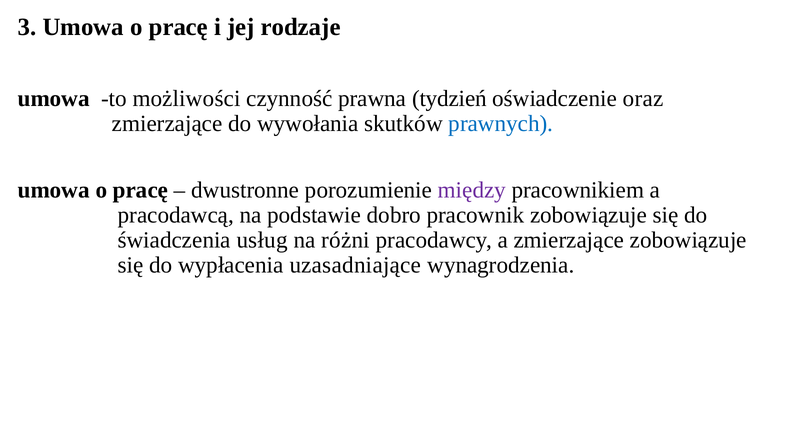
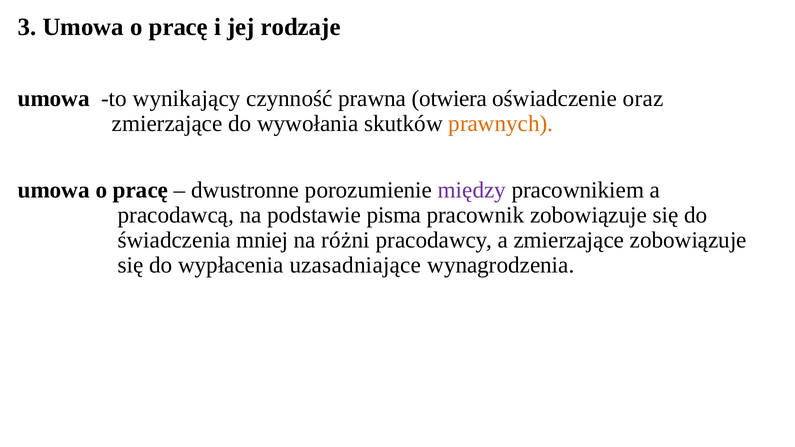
możliwości: możliwości -> wynikający
tydzień: tydzień -> otwiera
prawnych colour: blue -> orange
dobro: dobro -> pisma
usług: usług -> mniej
